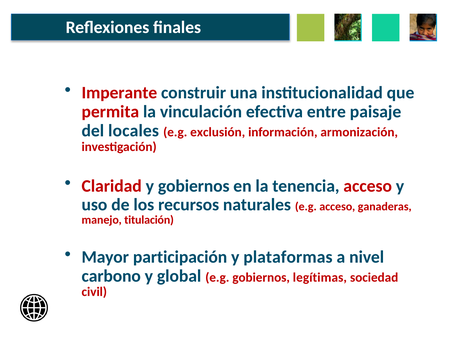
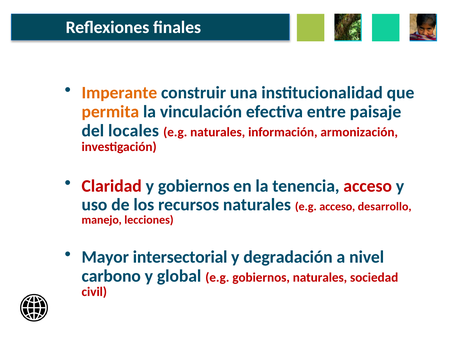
Imperante colour: red -> orange
permita colour: red -> orange
e.g exclusión: exclusión -> naturales
ganaderas: ganaderas -> desarrollo
titulación: titulación -> lecciones
participación: participación -> intersectorial
plataformas: plataformas -> degradación
gobiernos legítimas: legítimas -> naturales
